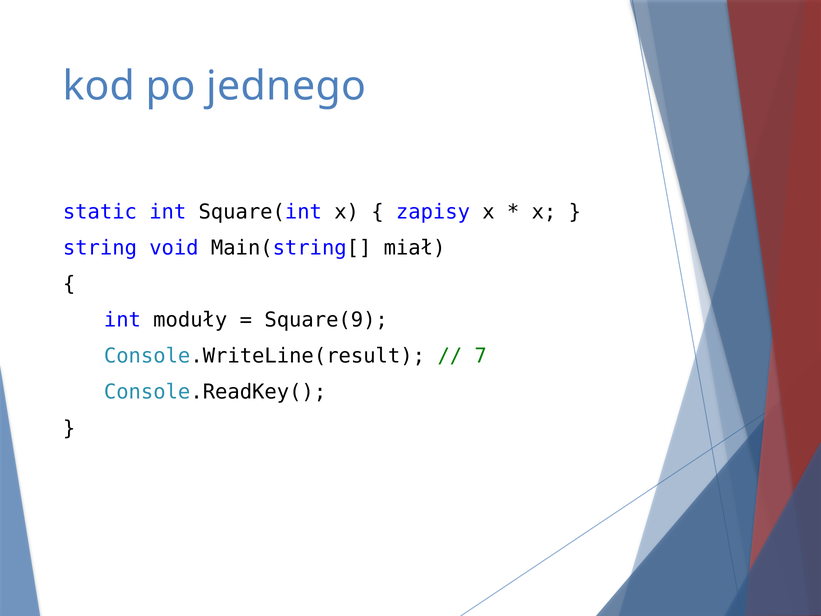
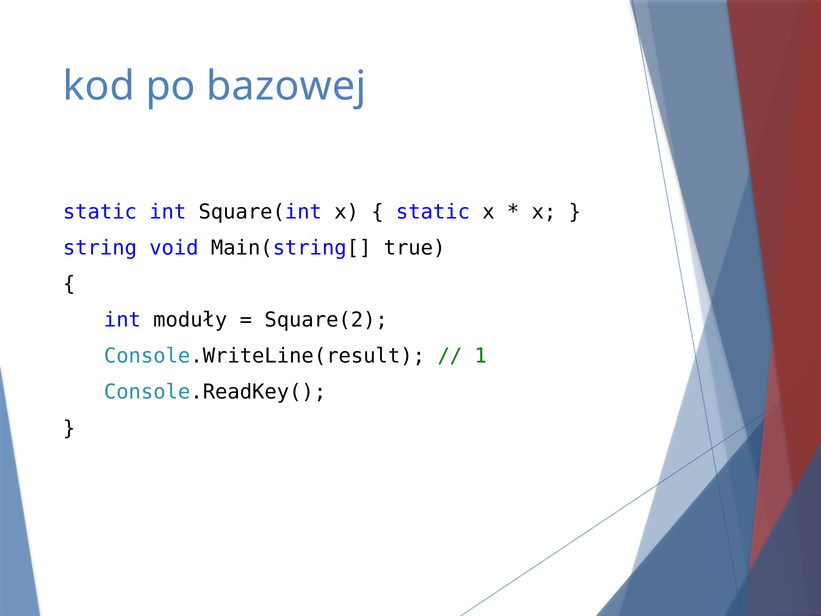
jednego: jednego -> bazowej
zapisy at (433, 212): zapisy -> static
miał: miał -> true
Square(9: Square(9 -> Square(2
7: 7 -> 1
